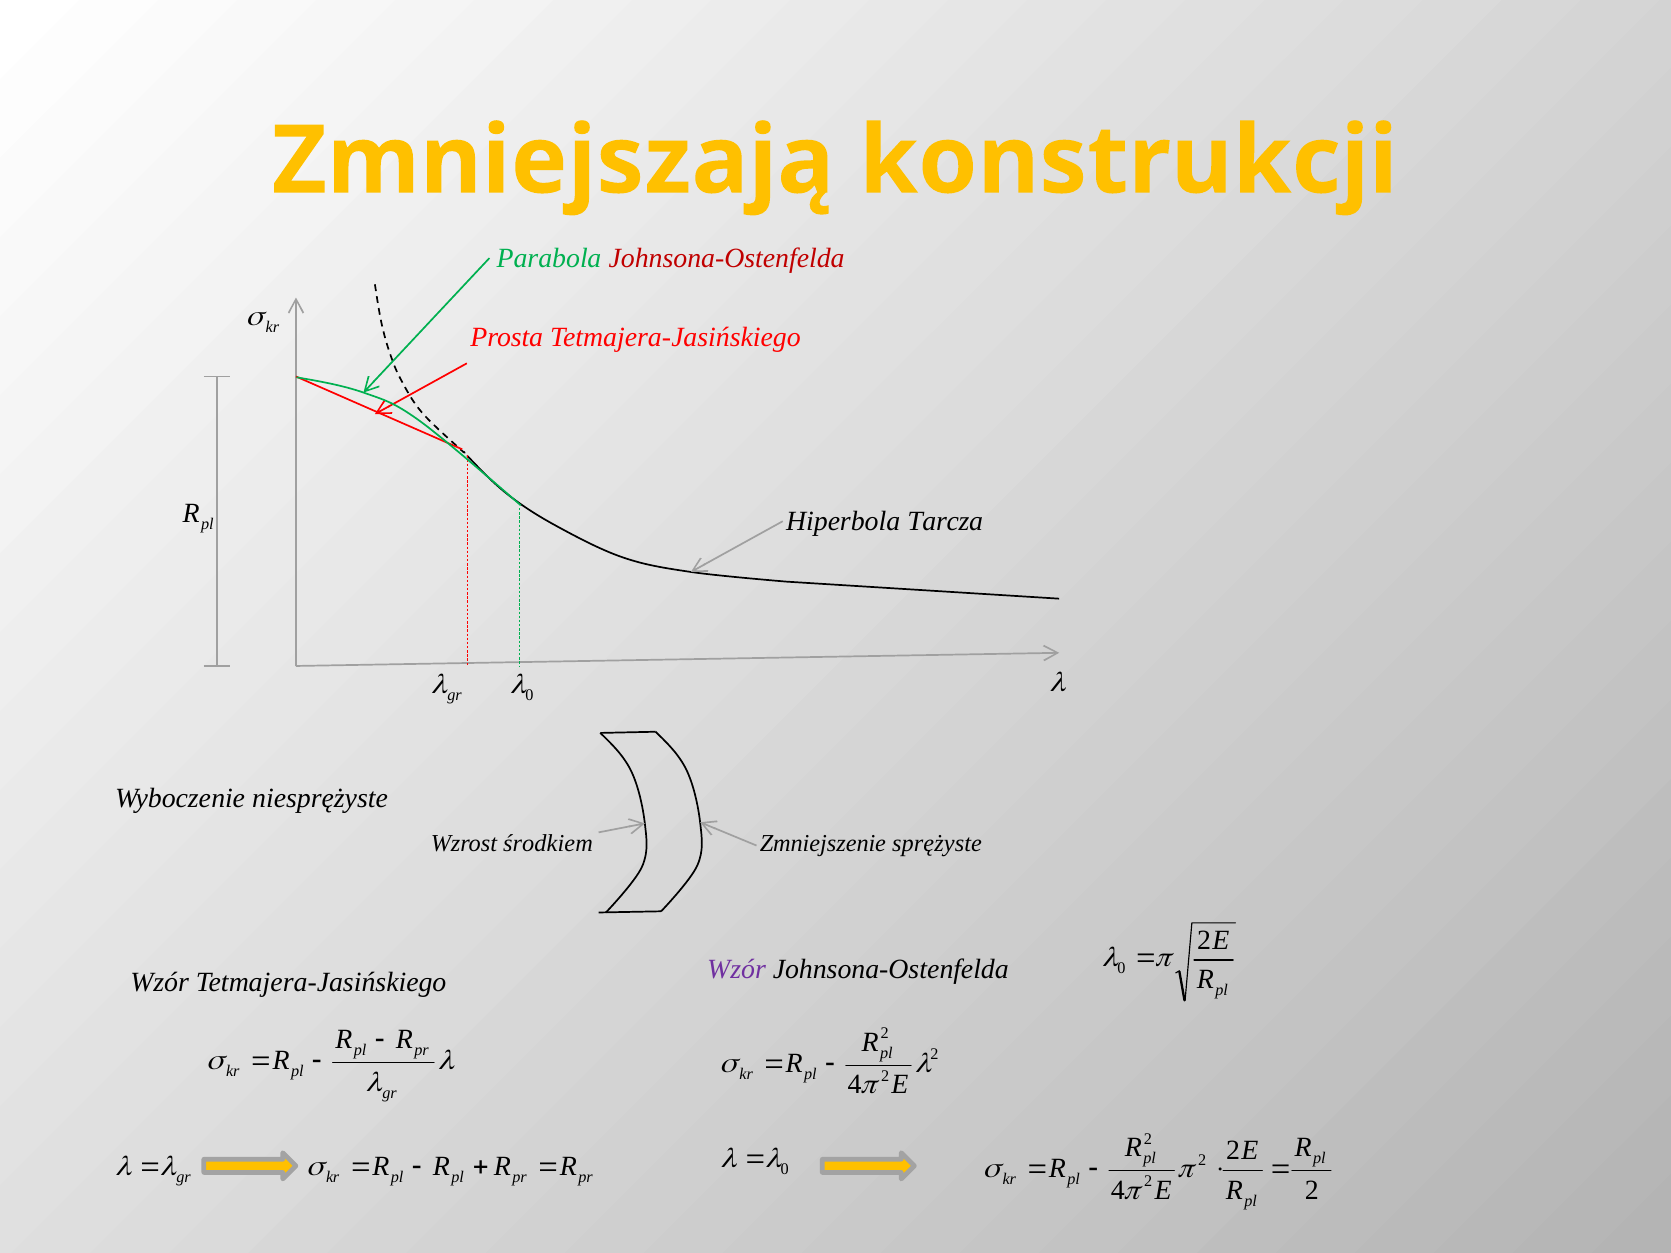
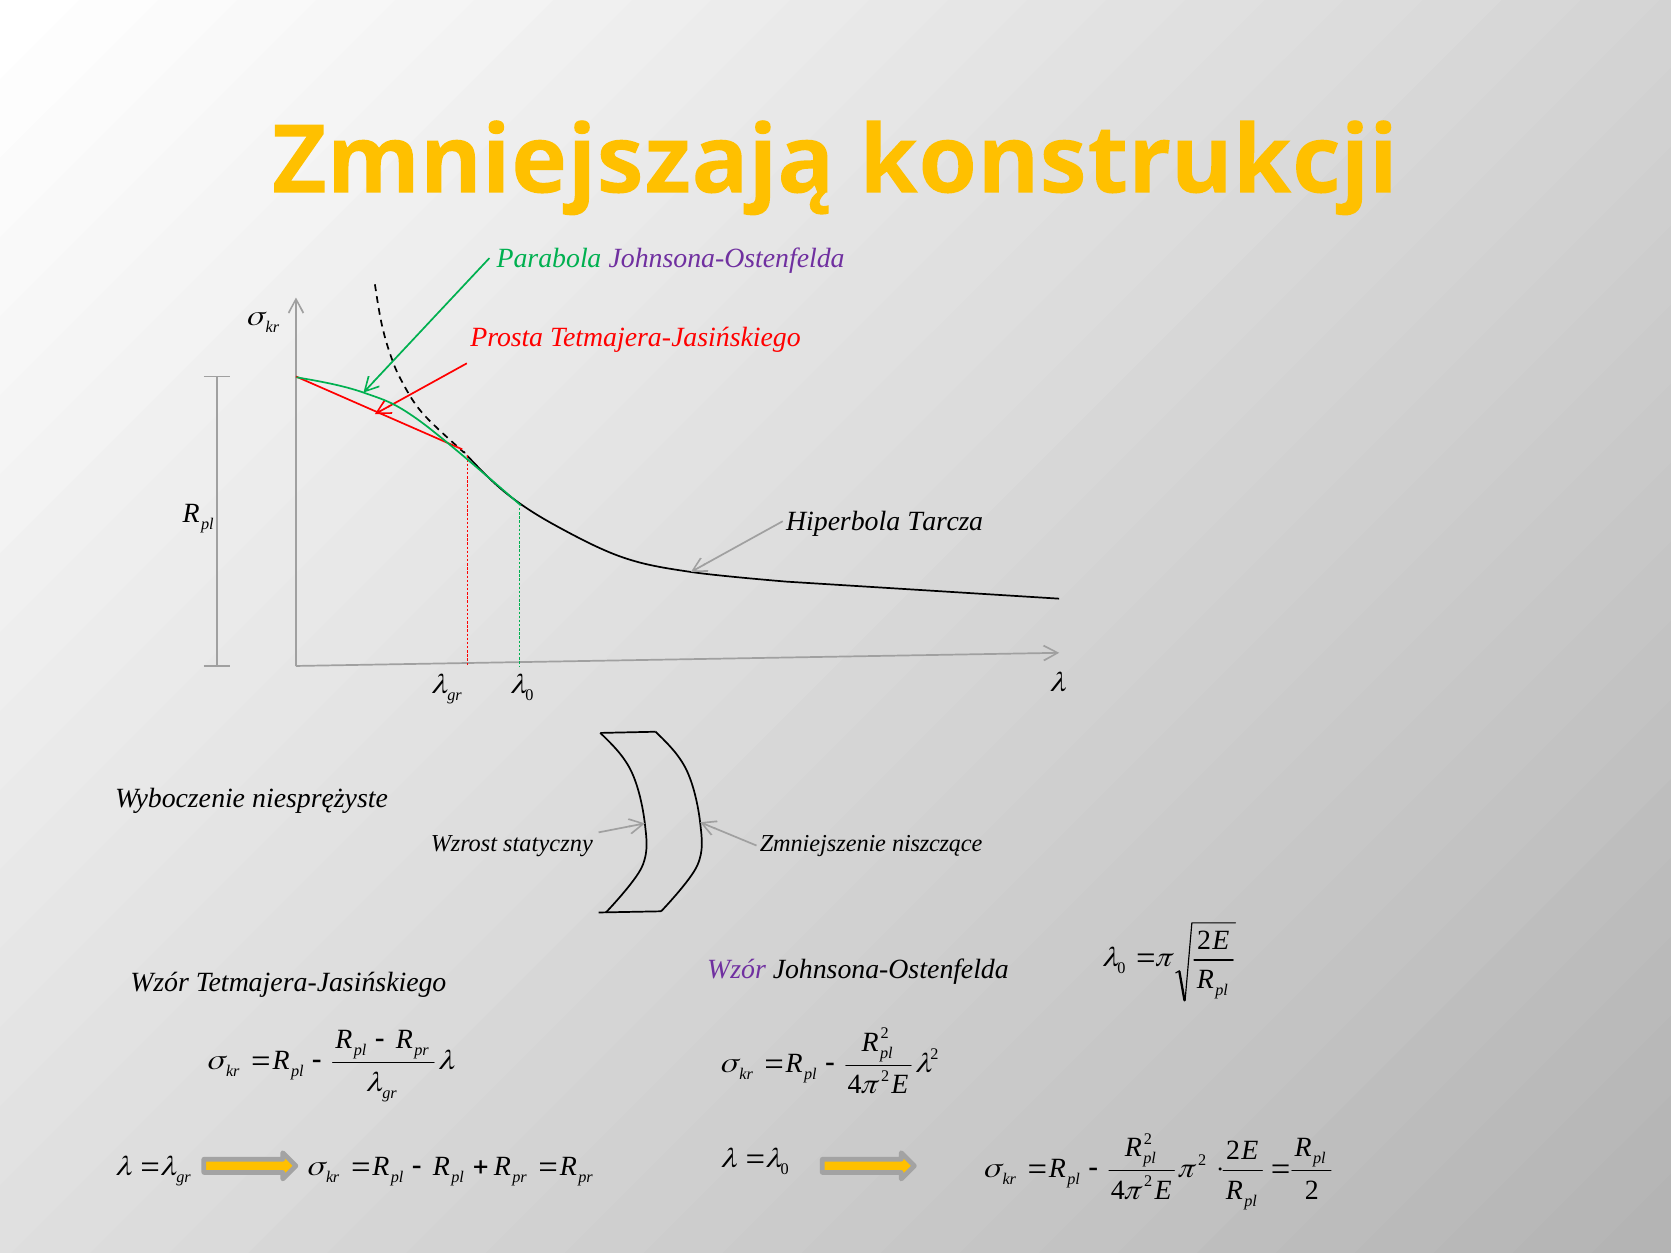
Johnsona-Ostenfelda at (727, 259) colour: red -> purple
środkiem: środkiem -> statyczny
sprężyste: sprężyste -> niszczące
